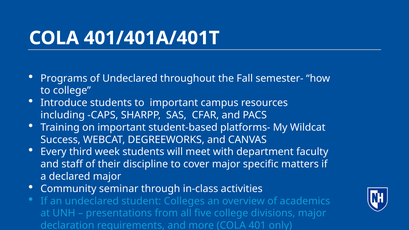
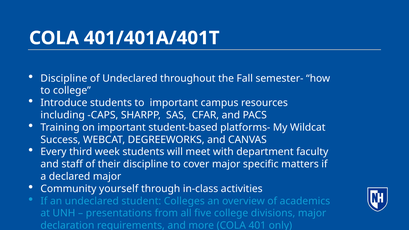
Programs at (64, 78): Programs -> Discipline
seminar: seminar -> yourself
